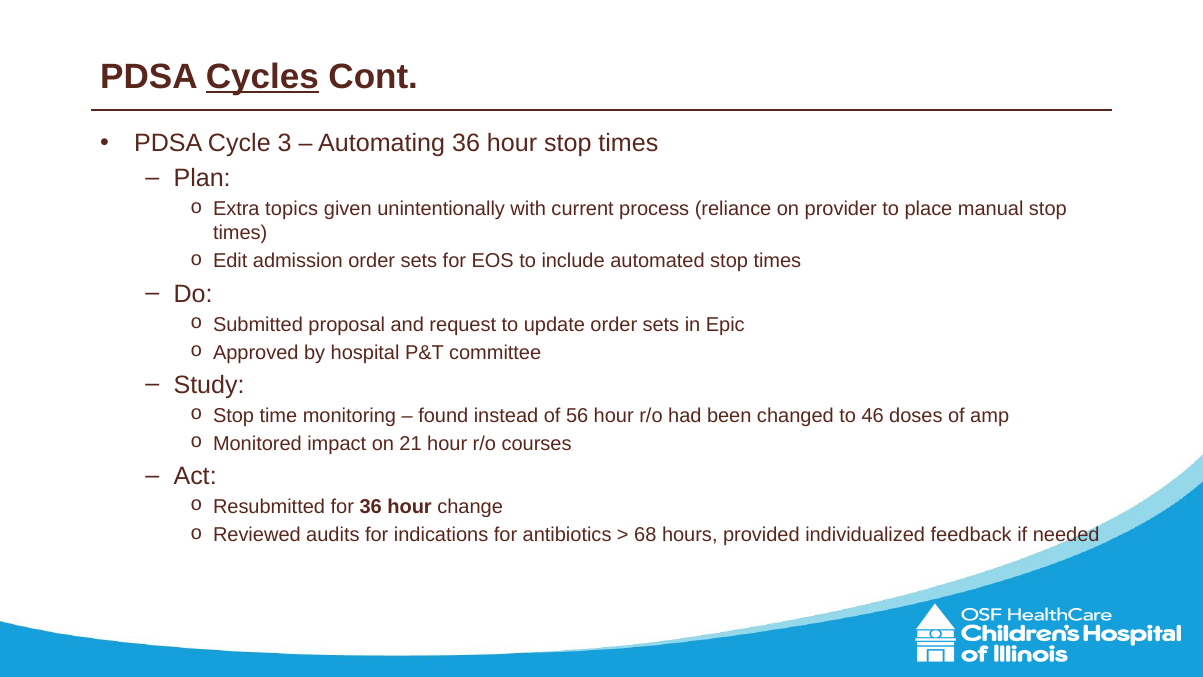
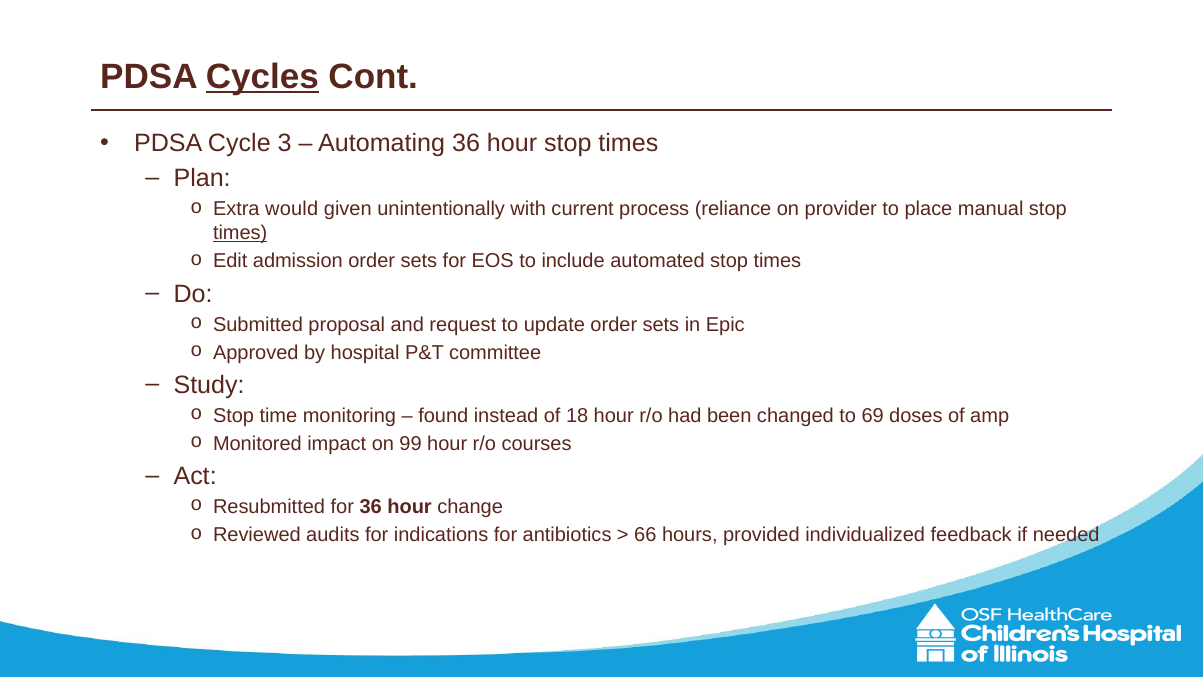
topics: topics -> would
times at (240, 233) underline: none -> present
56: 56 -> 18
46: 46 -> 69
21: 21 -> 99
68: 68 -> 66
